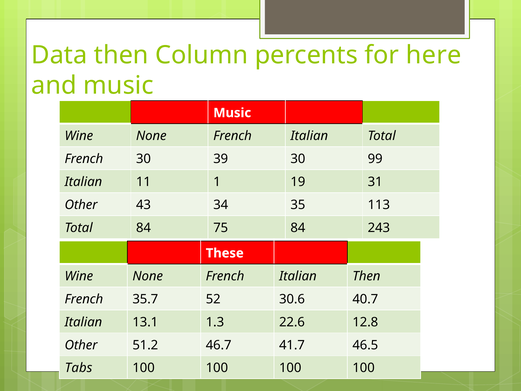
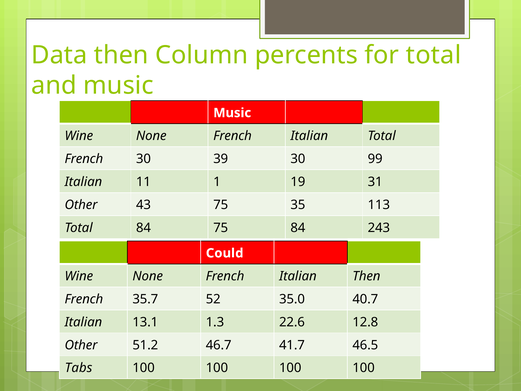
for here: here -> total
43 34: 34 -> 75
These: These -> Could
30.6: 30.6 -> 35.0
